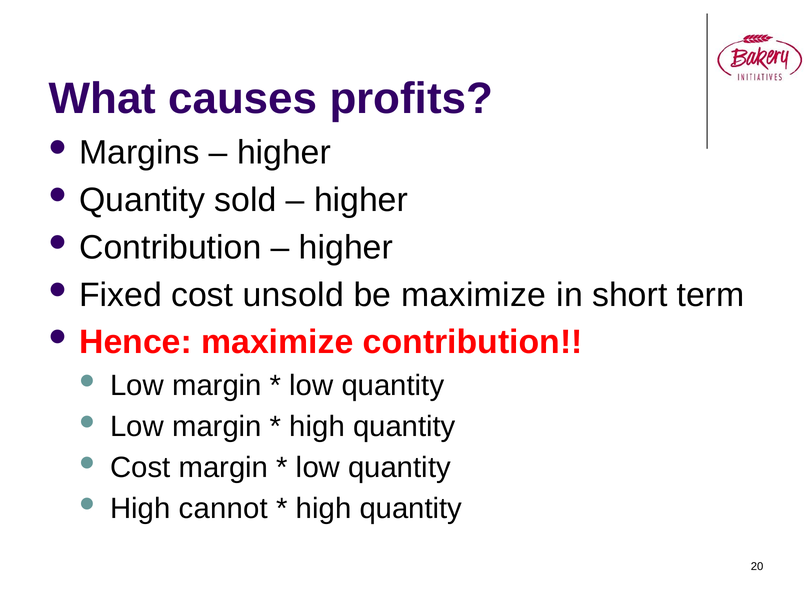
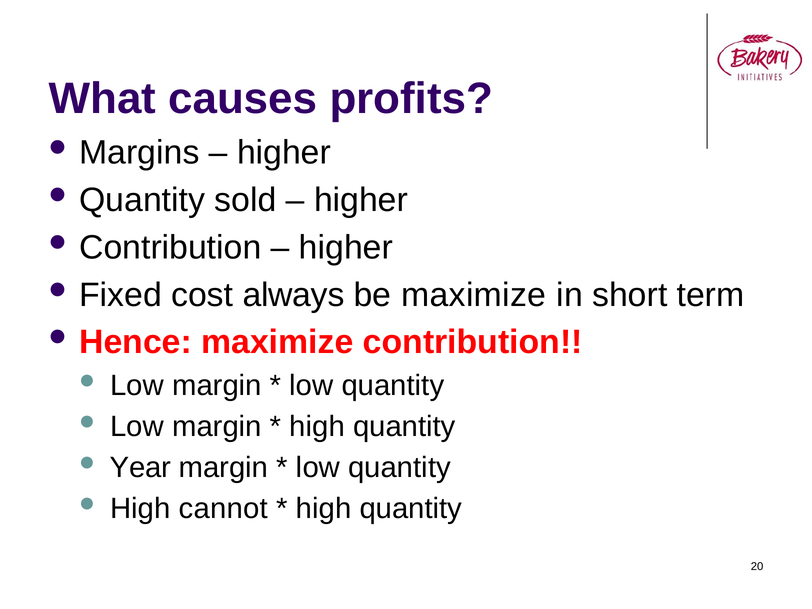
unsold: unsold -> always
Cost at (140, 468): Cost -> Year
